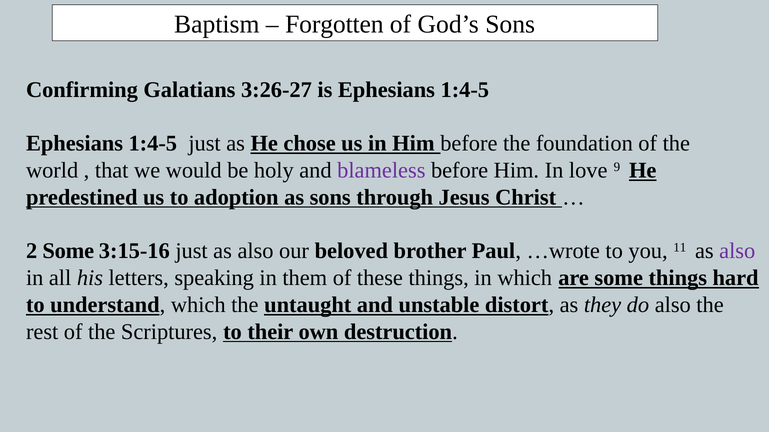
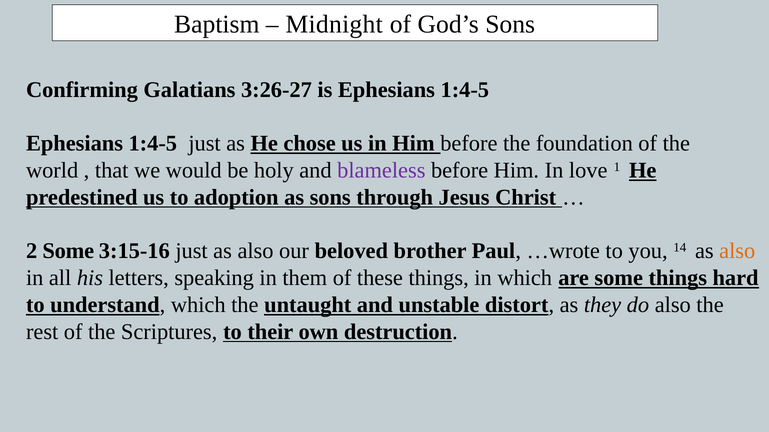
Forgotten: Forgotten -> Midnight
9: 9 -> 1
11: 11 -> 14
also at (737, 251) colour: purple -> orange
